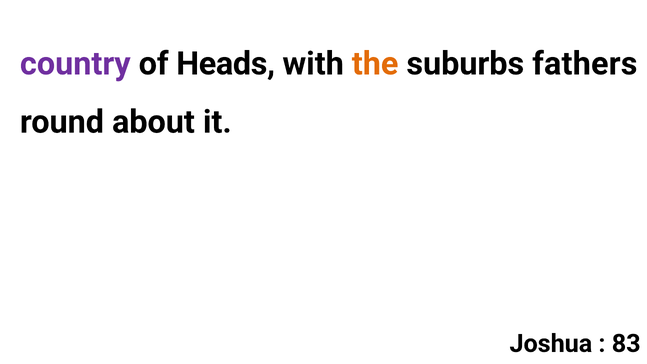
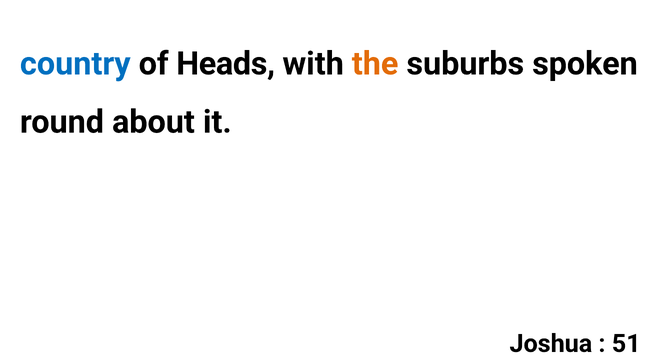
country colour: purple -> blue
fathers: fathers -> spoken
83: 83 -> 51
